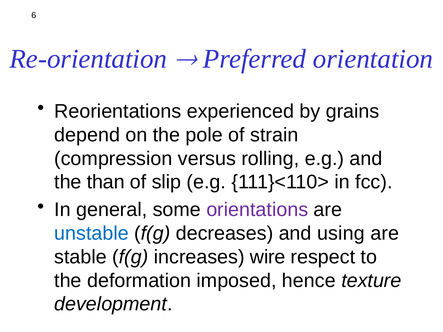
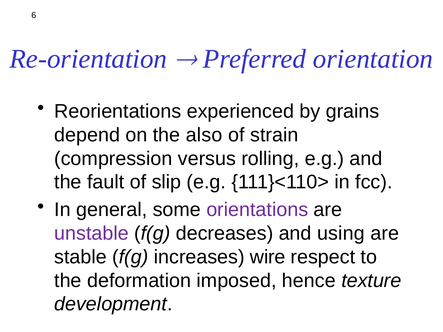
pole: pole -> also
than: than -> fault
unstable colour: blue -> purple
